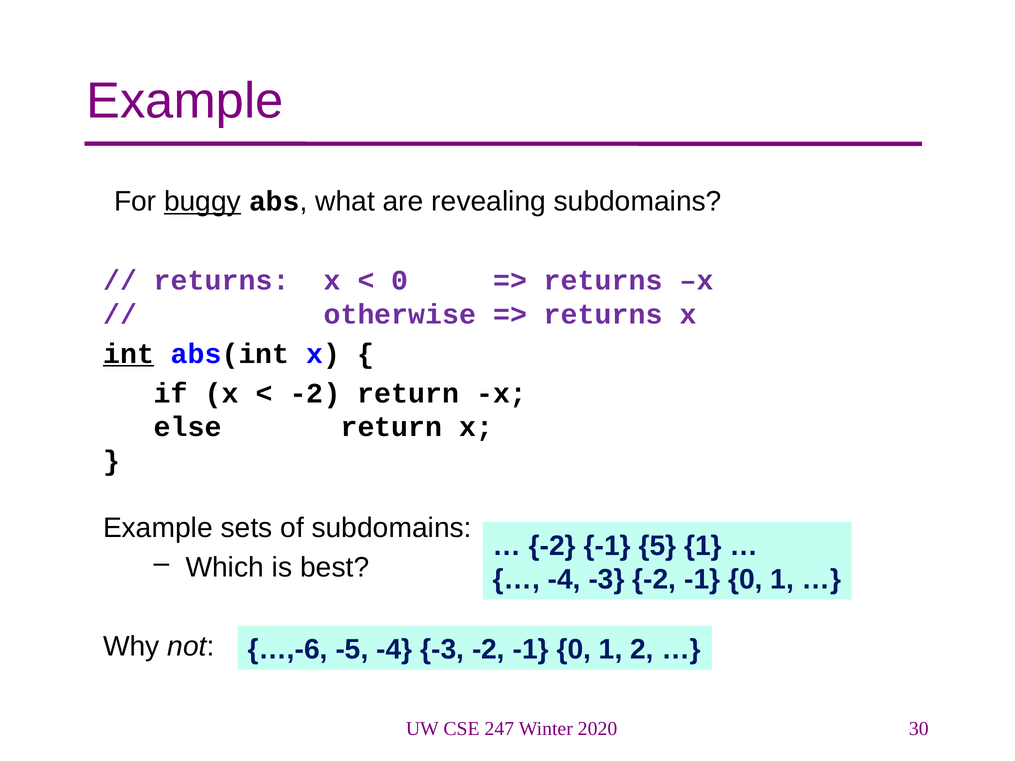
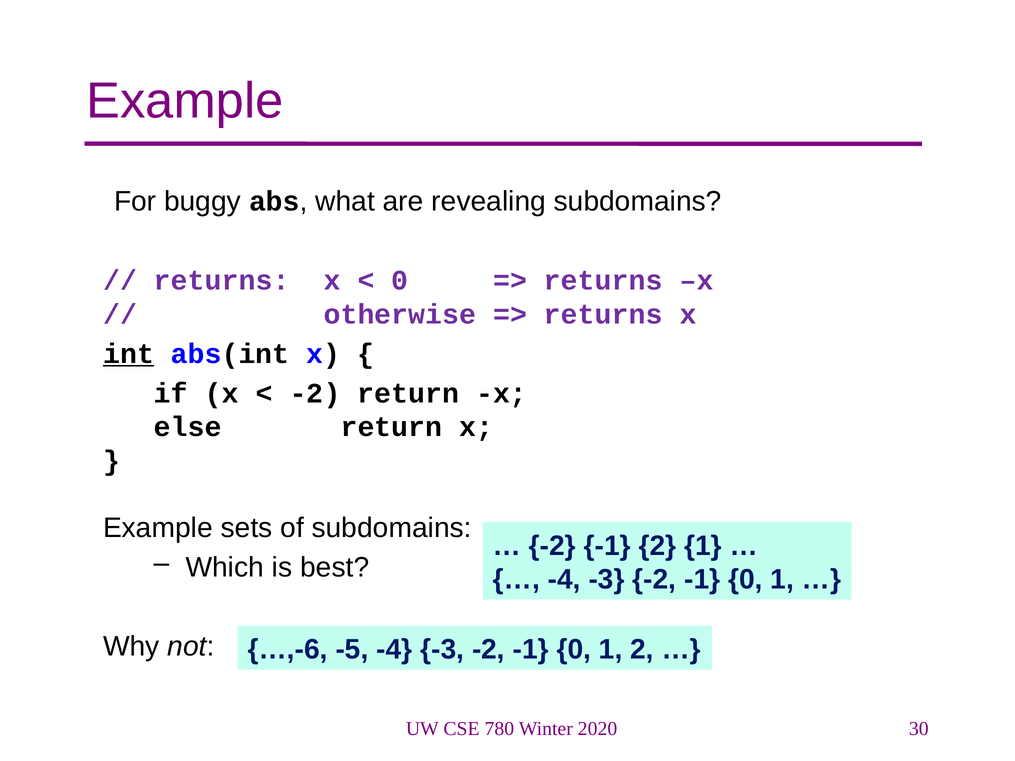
buggy underline: present -> none
-1 5: 5 -> 2
247: 247 -> 780
